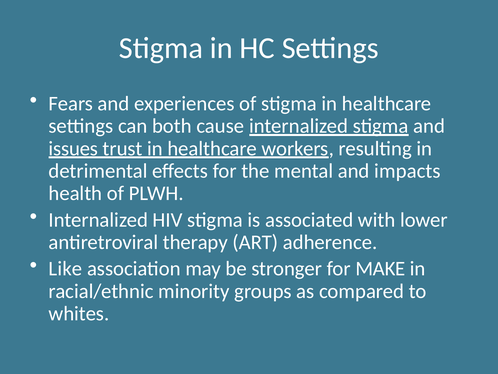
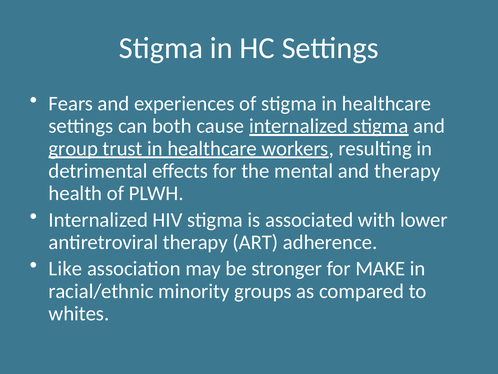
issues: issues -> group
and impacts: impacts -> therapy
